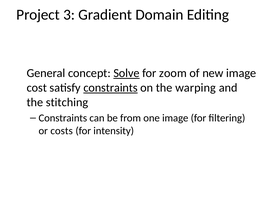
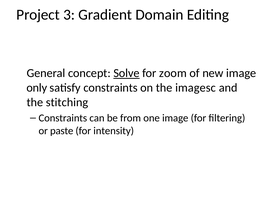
cost: cost -> only
constraints at (111, 88) underline: present -> none
warping: warping -> imagesc
costs: costs -> paste
